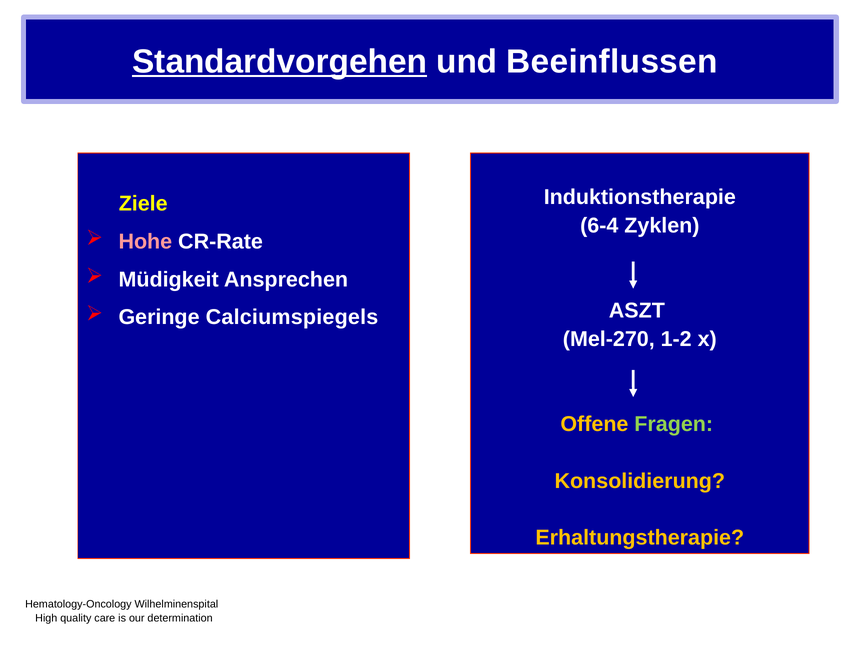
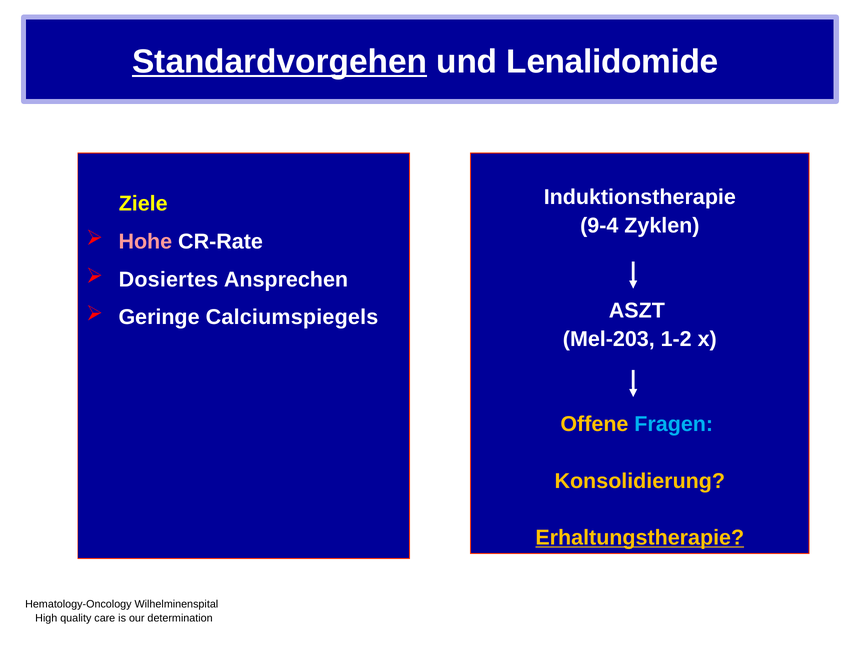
Beeinflussen: Beeinflussen -> Lenalidomide
6-4: 6-4 -> 9-4
Müdigkeit: Müdigkeit -> Dosiertes
Mel-270: Mel-270 -> Mel-203
Fragen colour: light green -> light blue
Erhaltungstherapie underline: none -> present
